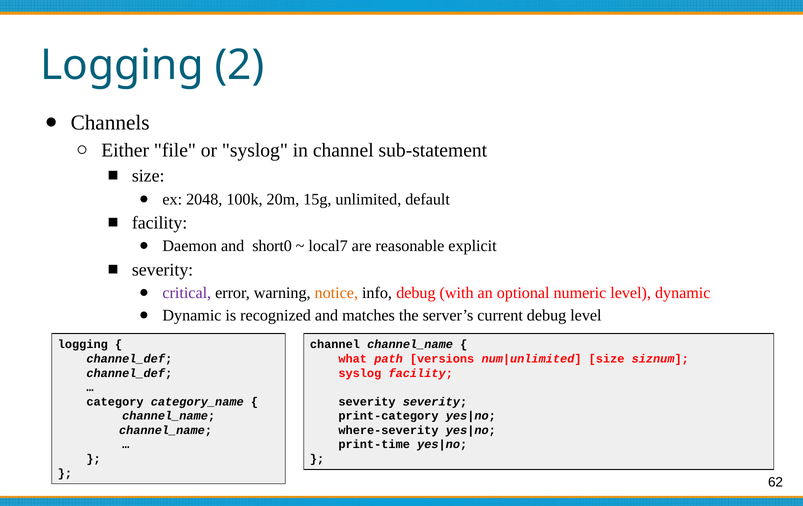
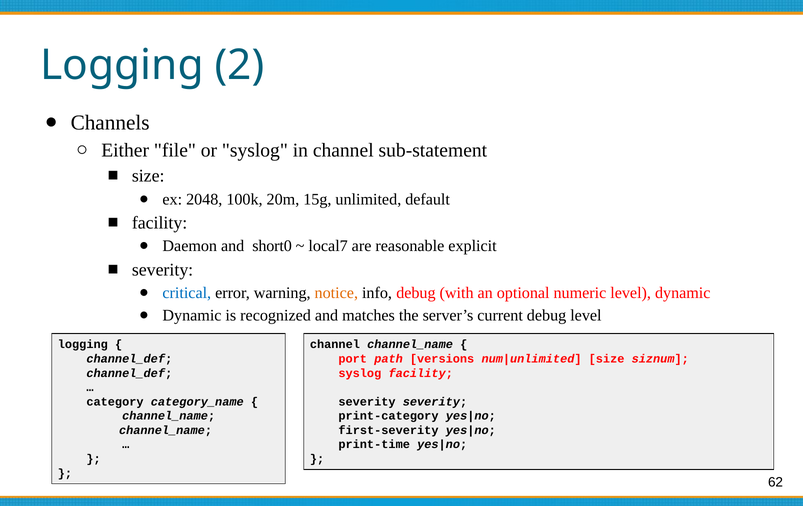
critical colour: purple -> blue
what: what -> port
where-severity: where-severity -> first-severity
